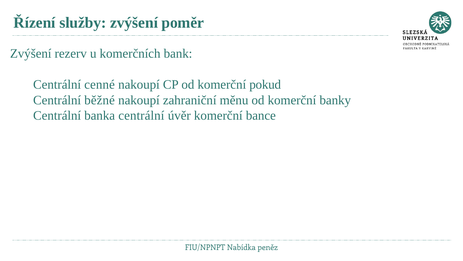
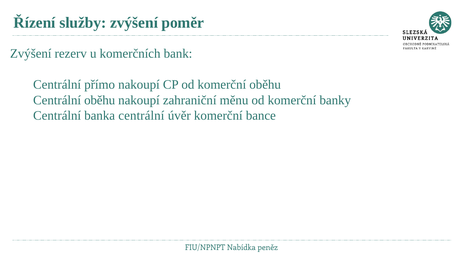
cenné: cenné -> přímo
komerční pokud: pokud -> oběhu
Centrální běžné: běžné -> oběhu
